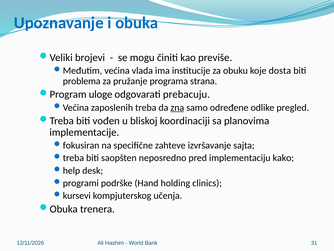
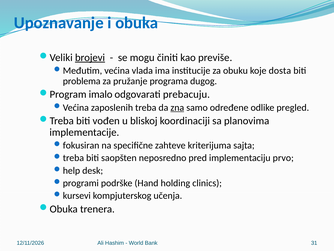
brojevi underline: none -> present
strana: strana -> dugog
uloge: uloge -> imalo
izvršavanje: izvršavanje -> kriterijuma
kako: kako -> prvo
